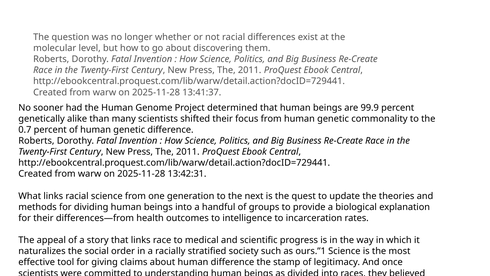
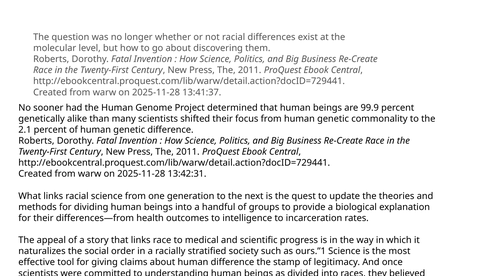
0.7: 0.7 -> 2.1
